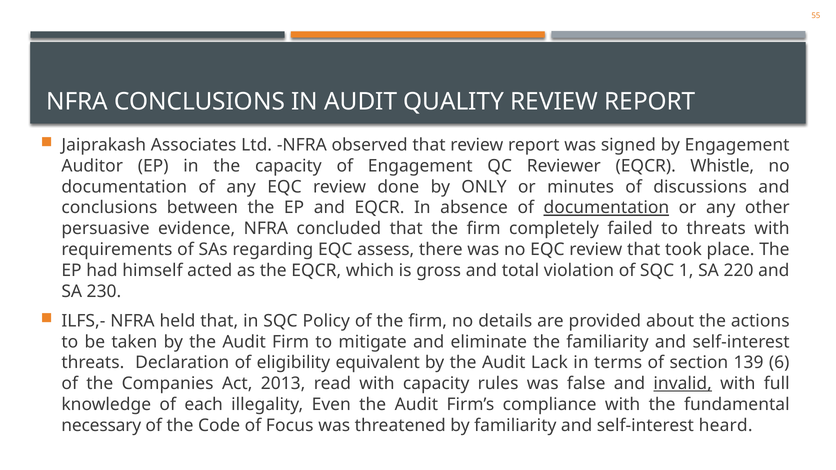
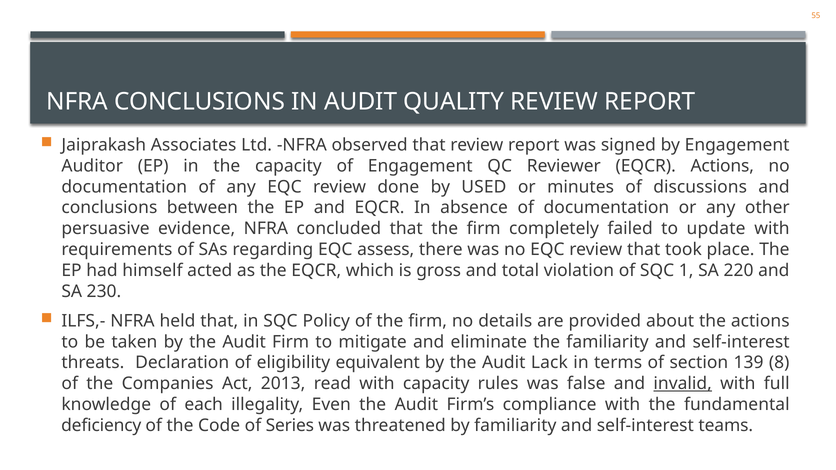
EQCR Whistle: Whistle -> Actions
ONLY: ONLY -> USED
documentation at (606, 208) underline: present -> none
to threats: threats -> update
6: 6 -> 8
necessary: necessary -> deficiency
Focus: Focus -> Series
heard: heard -> teams
